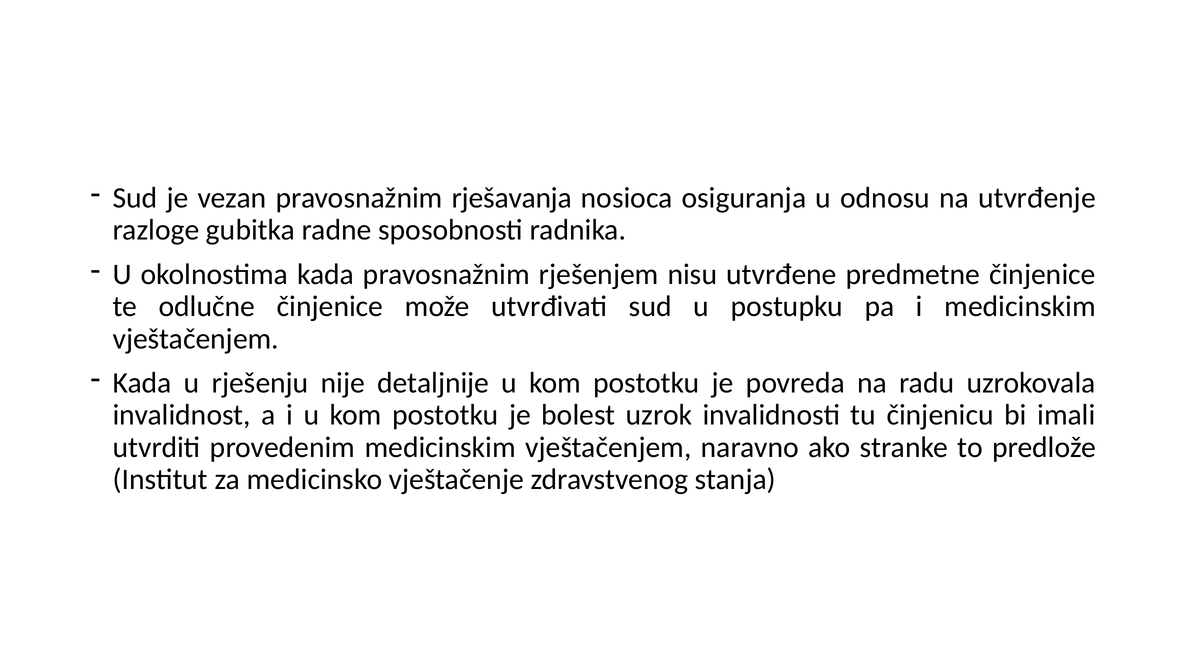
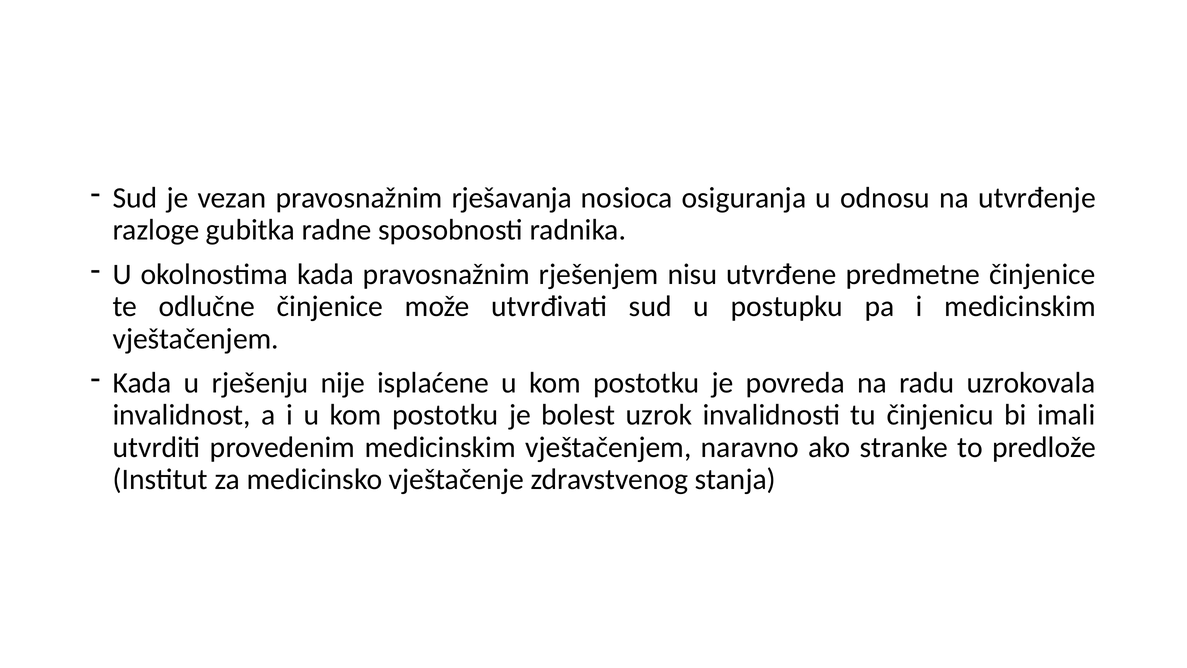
detaljnije: detaljnije -> isplaćene
